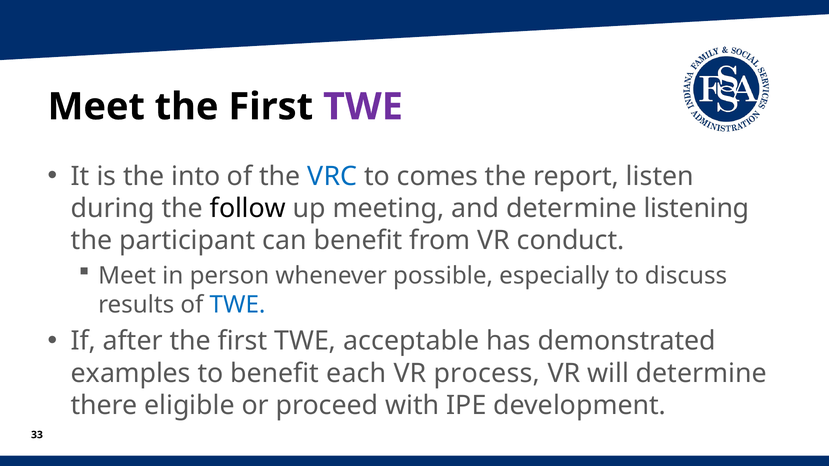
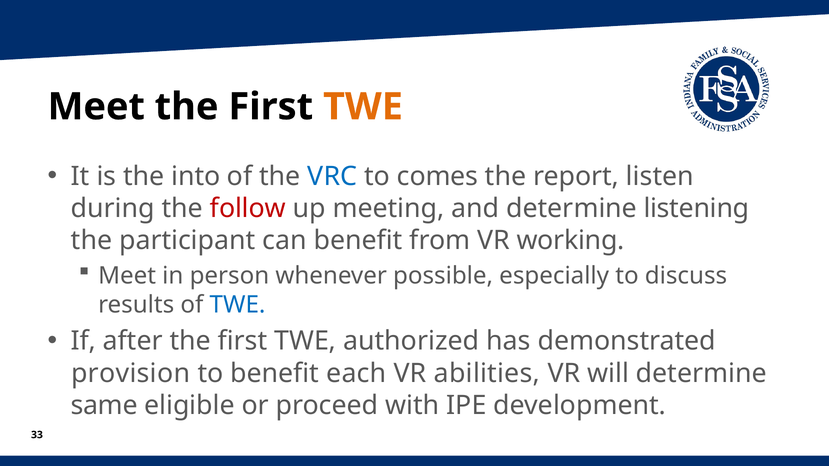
TWE at (363, 107) colour: purple -> orange
follow colour: black -> red
conduct: conduct -> working
acceptable: acceptable -> authorized
examples: examples -> provision
process: process -> abilities
there: there -> same
